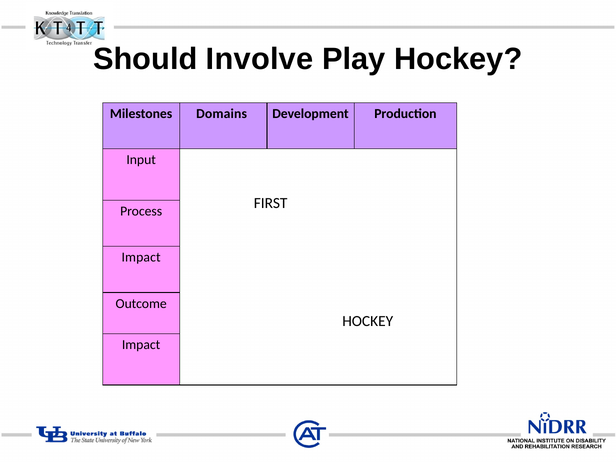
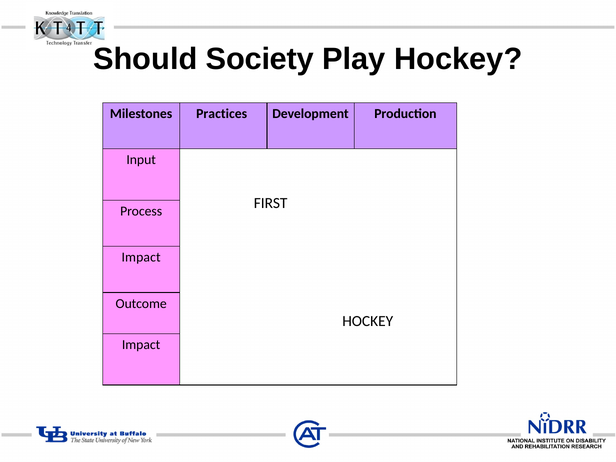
Involve: Involve -> Society
Domains: Domains -> Practices
